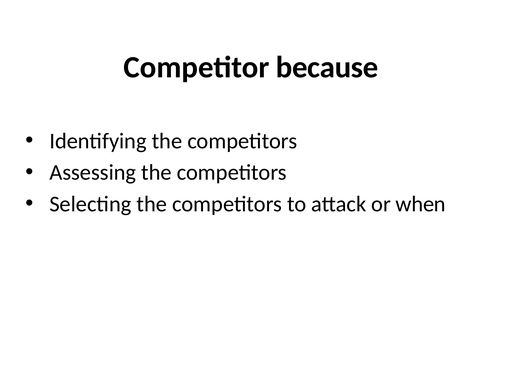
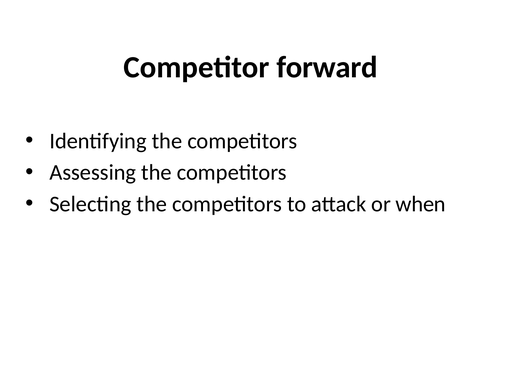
because: because -> forward
